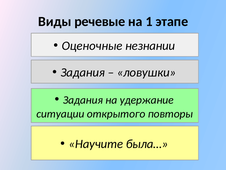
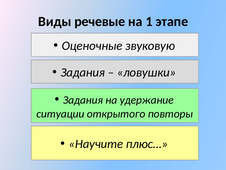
незнании: незнании -> звуковую
была…: была… -> плюс…
